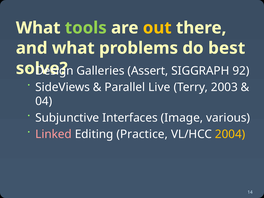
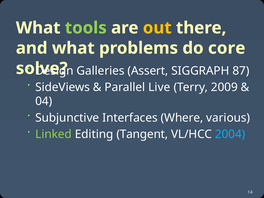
best: best -> core
92: 92 -> 87
2003: 2003 -> 2009
Image: Image -> Where
Linked colour: pink -> light green
Practice: Practice -> Tangent
2004 colour: yellow -> light blue
